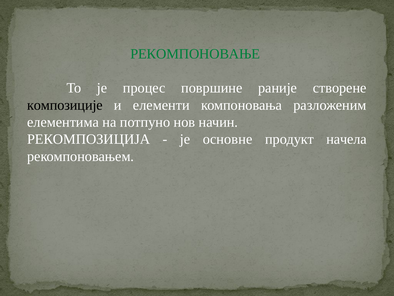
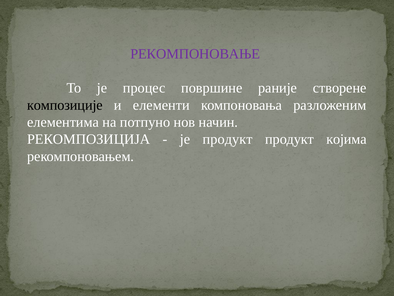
РЕКОМПОНОВАЊЕ colour: green -> purple
је основне: основне -> продукт
начела: начела -> којима
